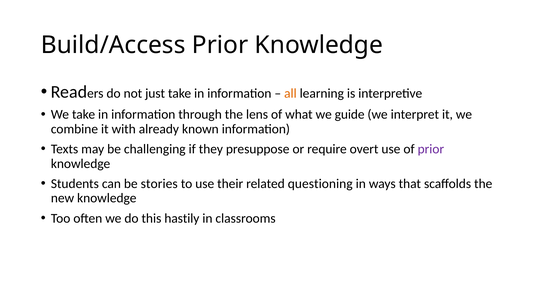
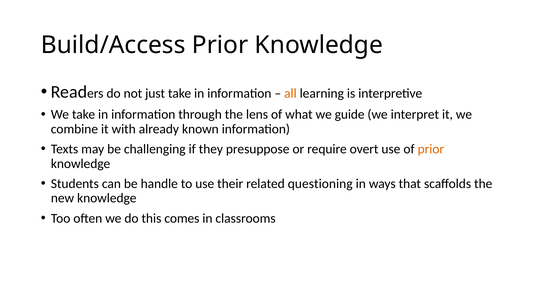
prior at (431, 149) colour: purple -> orange
stories: stories -> handle
hastily: hastily -> comes
